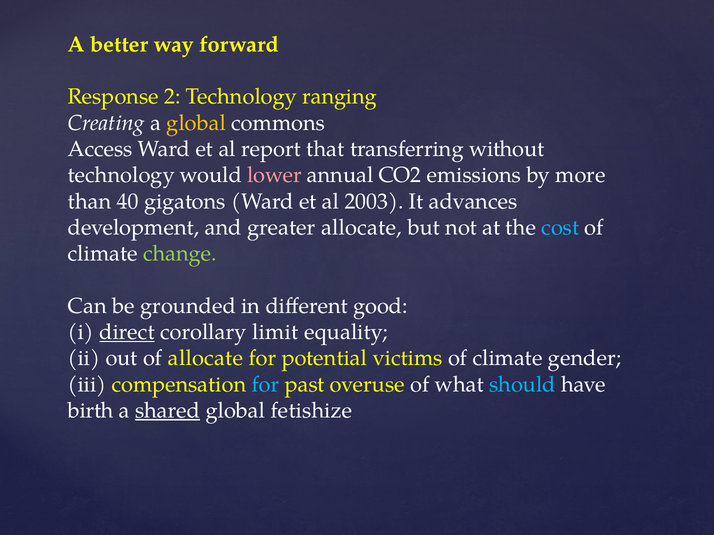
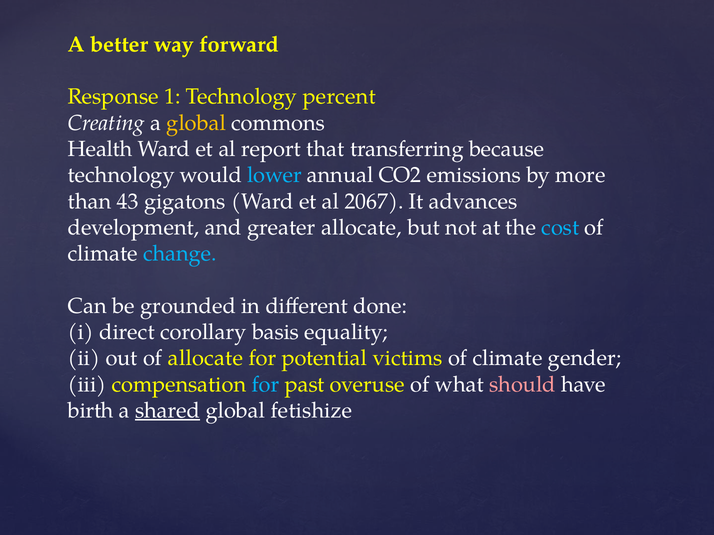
2: 2 -> 1
ranging: ranging -> percent
Access: Access -> Health
without: without -> because
lower colour: pink -> light blue
40: 40 -> 43
2003: 2003 -> 2067
change colour: light green -> light blue
good: good -> done
direct underline: present -> none
limit: limit -> basis
should colour: light blue -> pink
